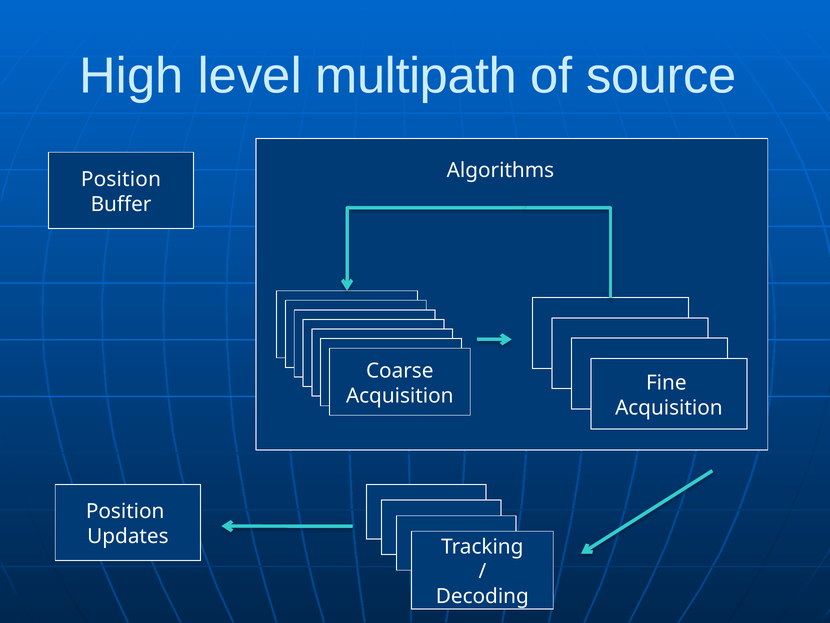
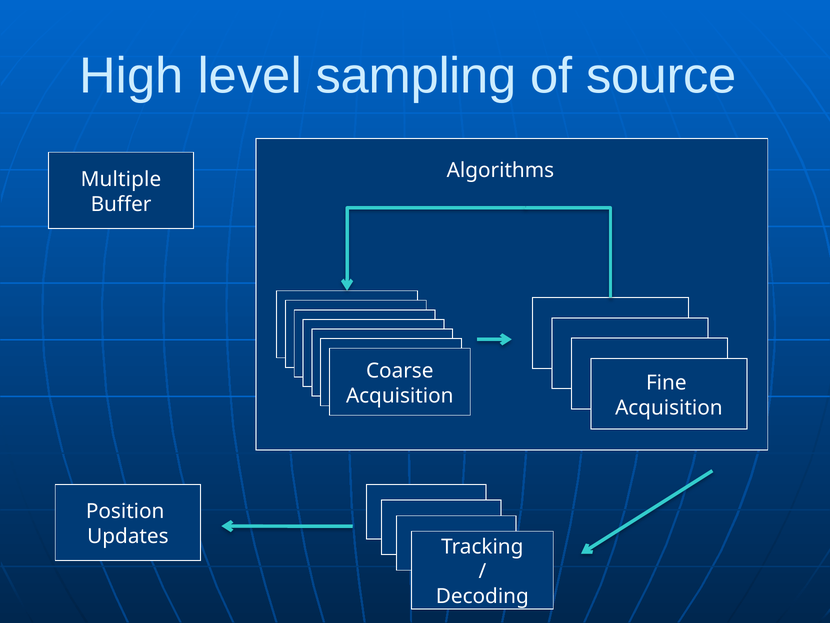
multipath: multipath -> sampling
Position at (121, 179): Position -> Multiple
